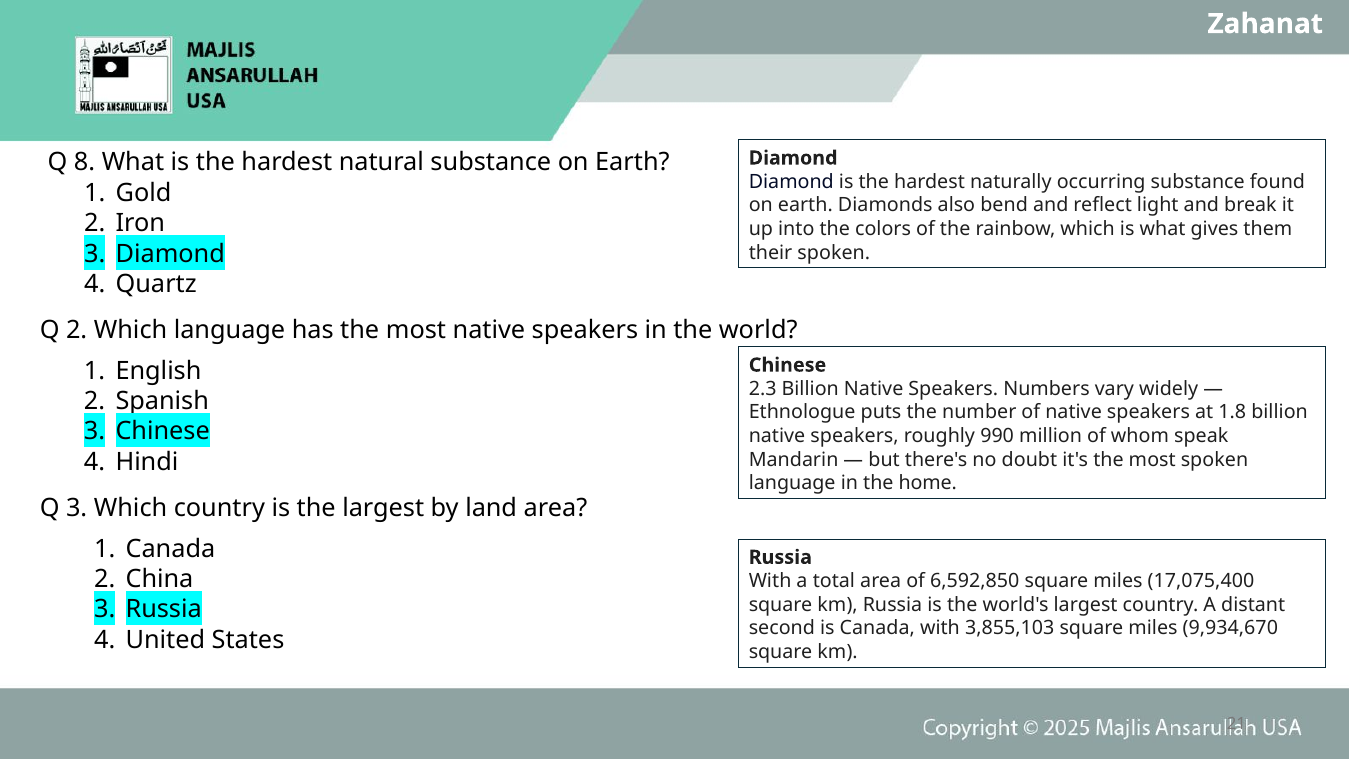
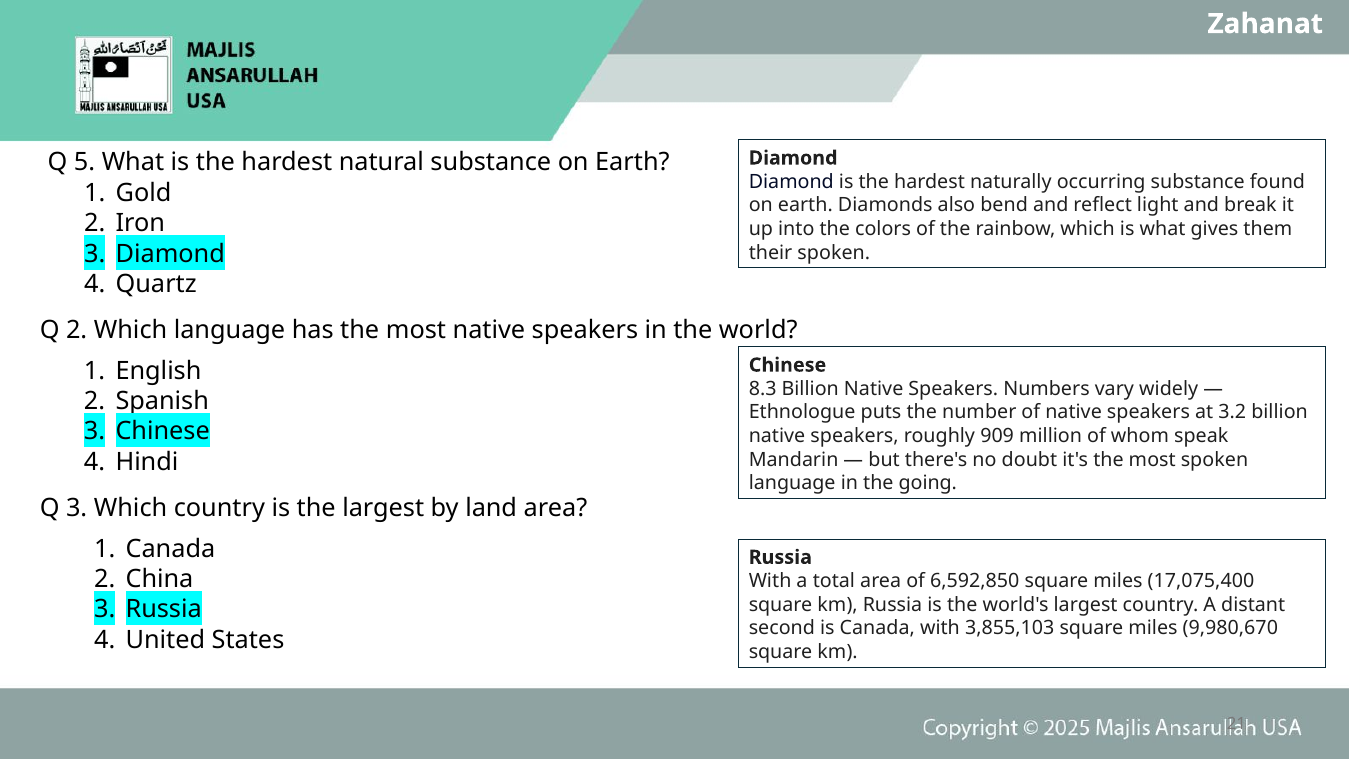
8: 8 -> 5
2.3: 2.3 -> 8.3
1.8: 1.8 -> 3.2
990: 990 -> 909
home: home -> going
9,934,670: 9,934,670 -> 9,980,670
